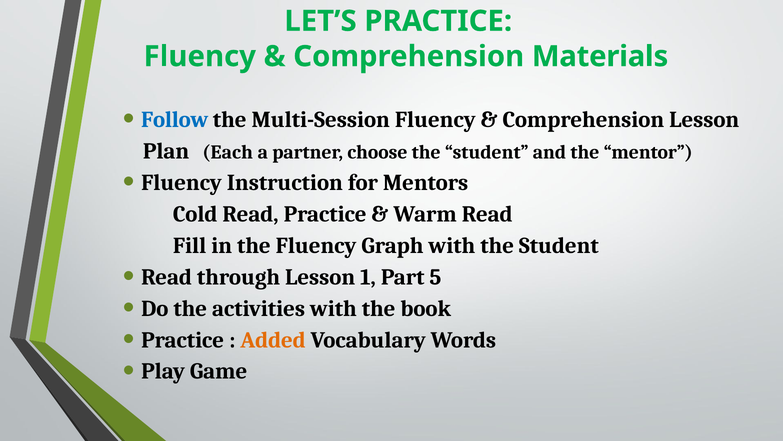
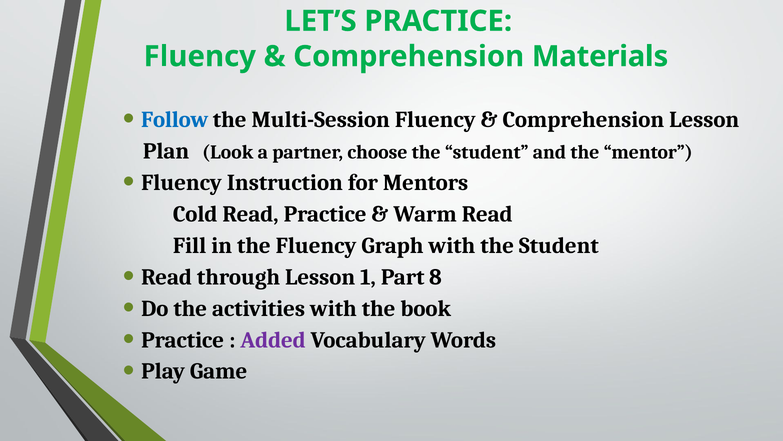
Each: Each -> Look
5: 5 -> 8
Added colour: orange -> purple
